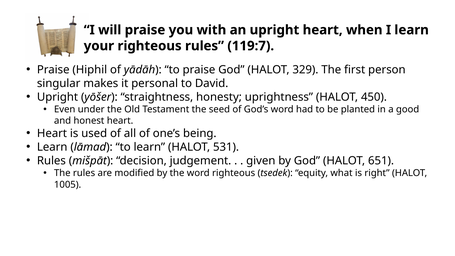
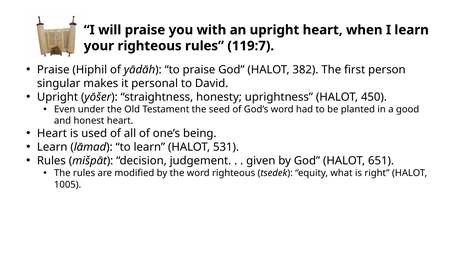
329: 329 -> 382
